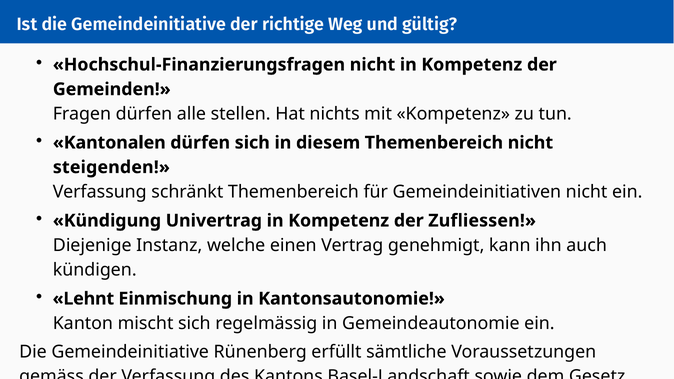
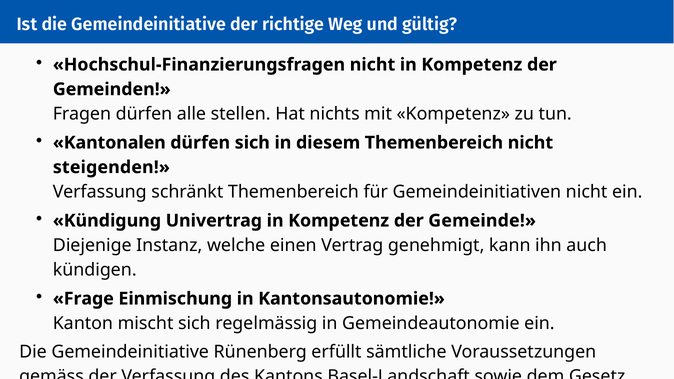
Zufliessen: Zufliessen -> Gemeinde
Lehnt: Lehnt -> Frage
